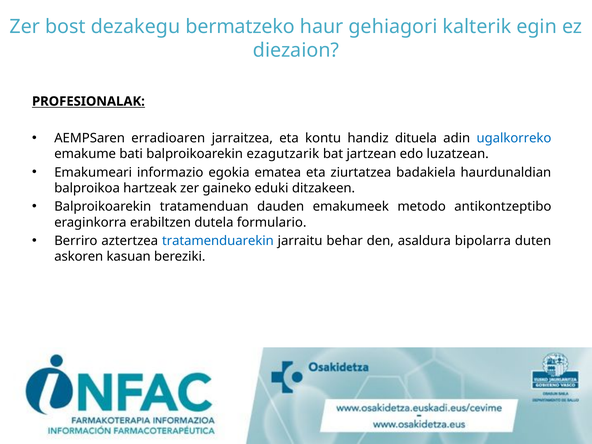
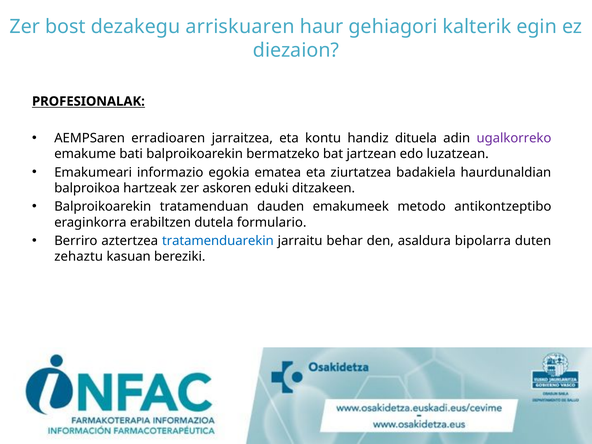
bermatzeko: bermatzeko -> arriskuaren
ugalkorreko colour: blue -> purple
ezagutzarik: ezagutzarik -> bermatzeko
gaineko: gaineko -> askoren
askoren: askoren -> zehaztu
